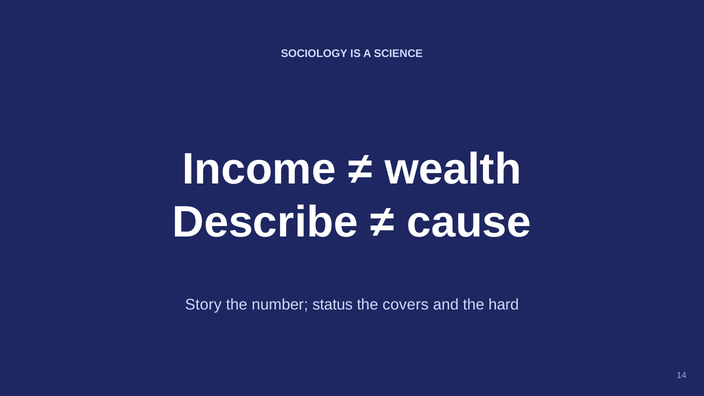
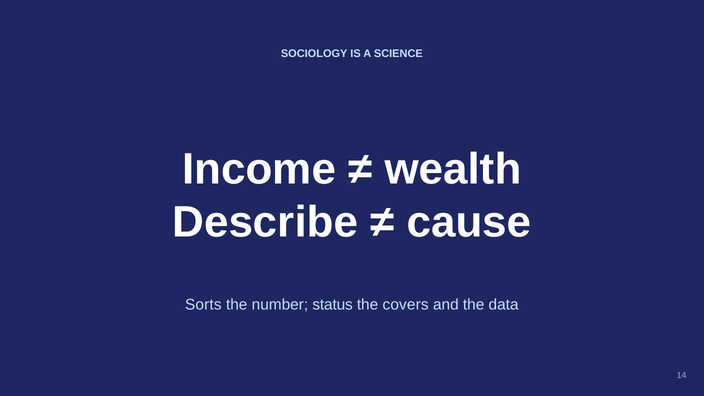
Story: Story -> Sorts
hard: hard -> data
